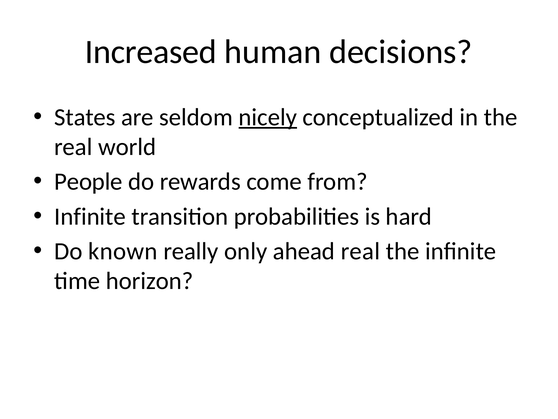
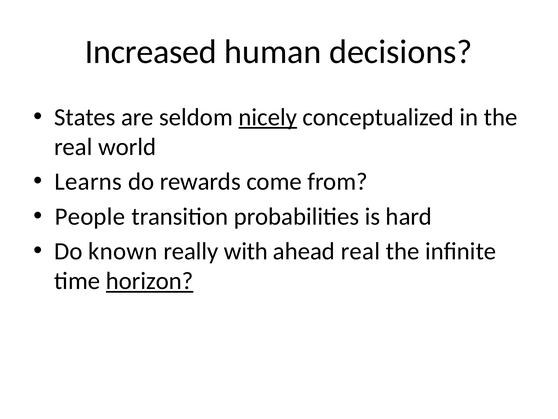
People: People -> Learns
Infinite at (90, 216): Infinite -> People
only: only -> with
horizon underline: none -> present
